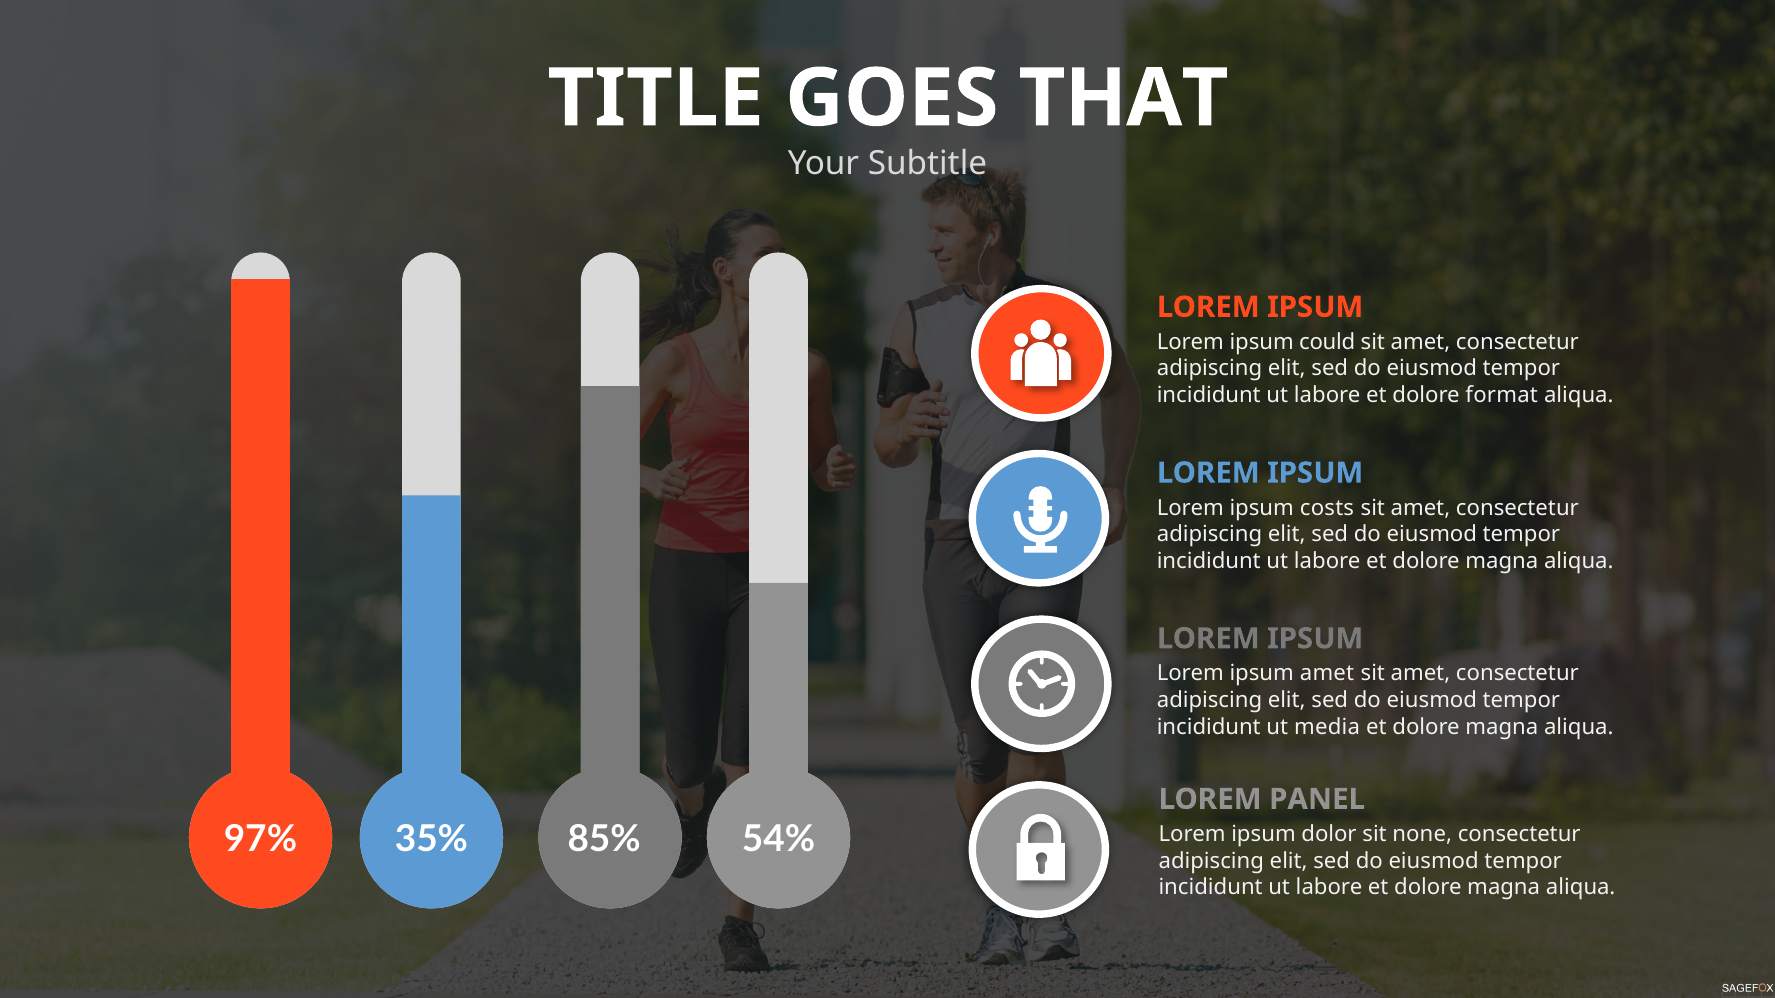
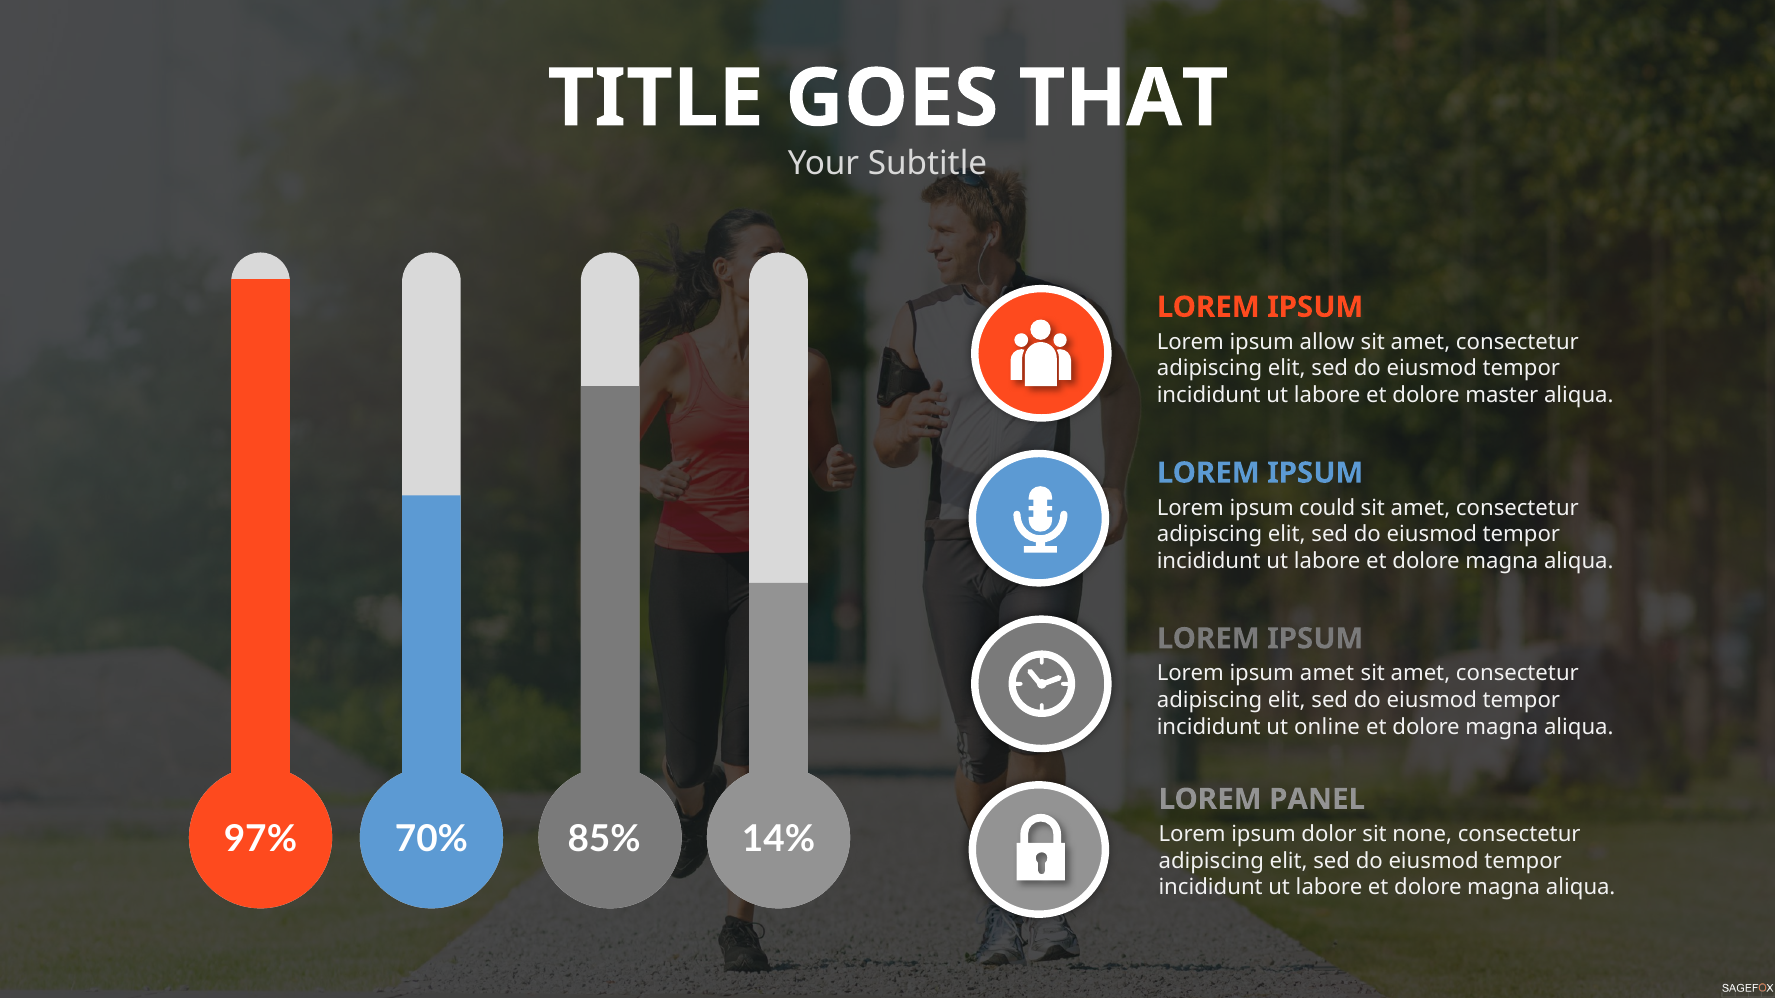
could: could -> allow
format: format -> master
costs: costs -> could
media: media -> online
35%: 35% -> 70%
54%: 54% -> 14%
